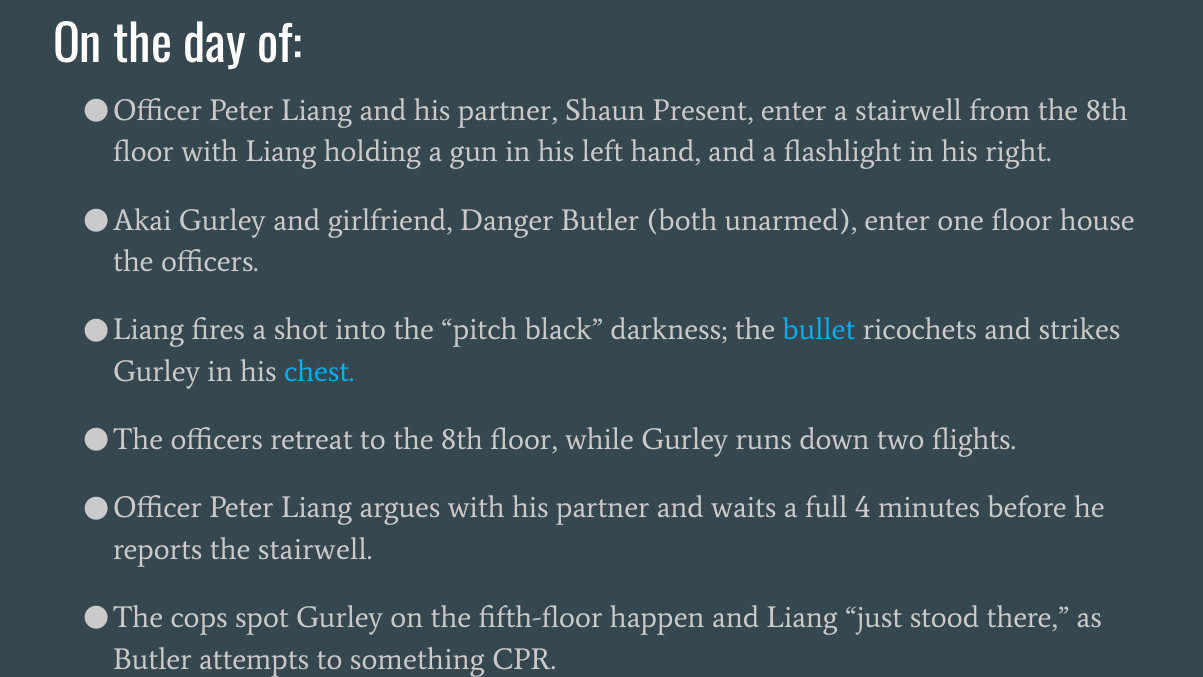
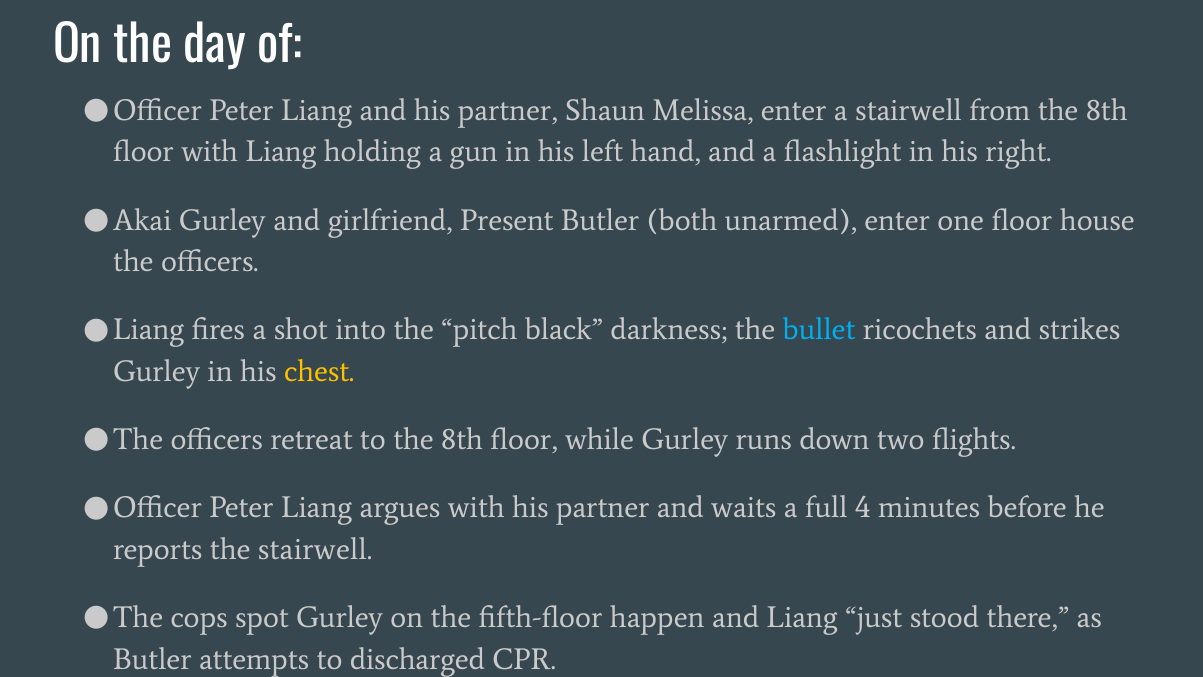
Present: Present -> Melissa
Danger: Danger -> Present
chest colour: light blue -> yellow
something: something -> discharged
